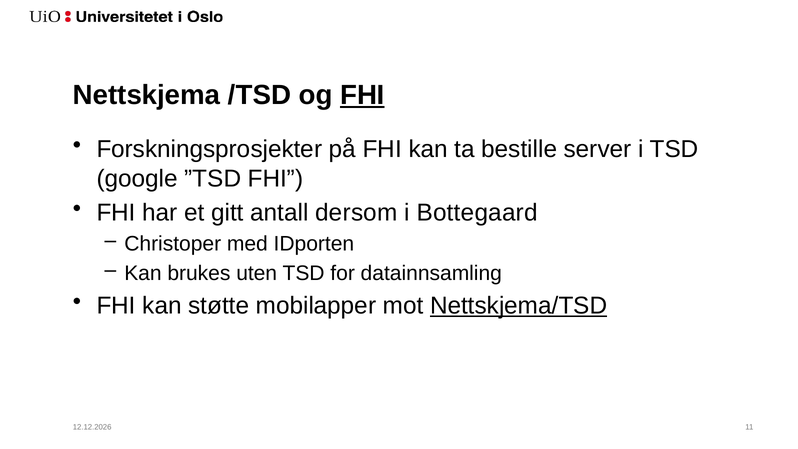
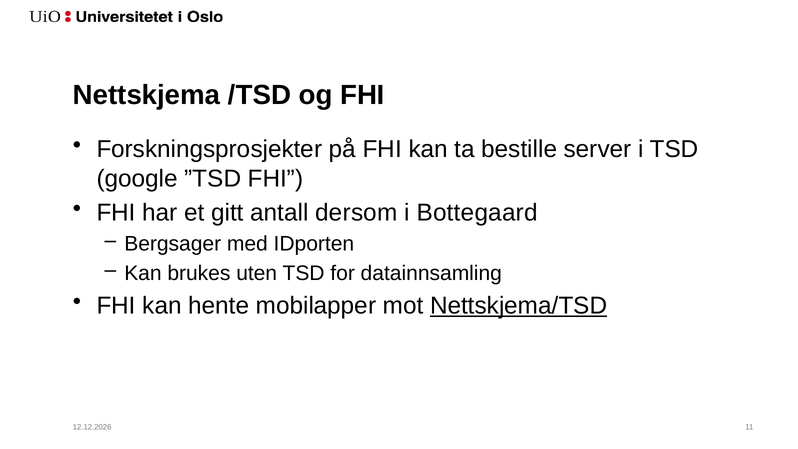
FHI at (362, 95) underline: present -> none
Christoper: Christoper -> Bergsager
støtte: støtte -> hente
